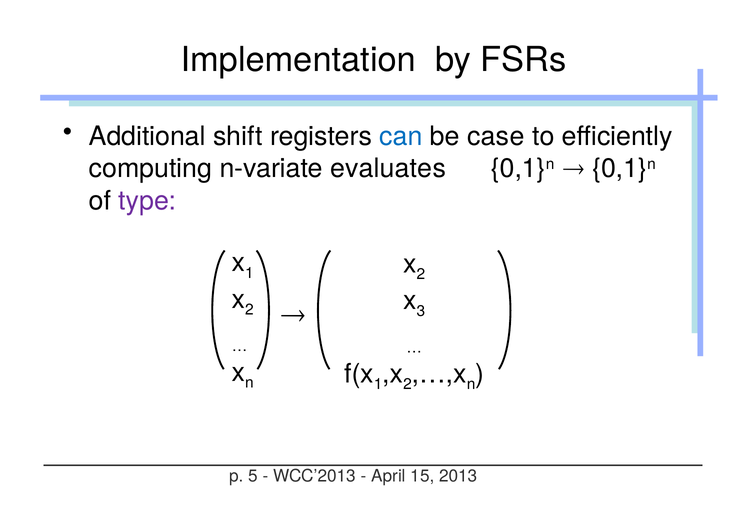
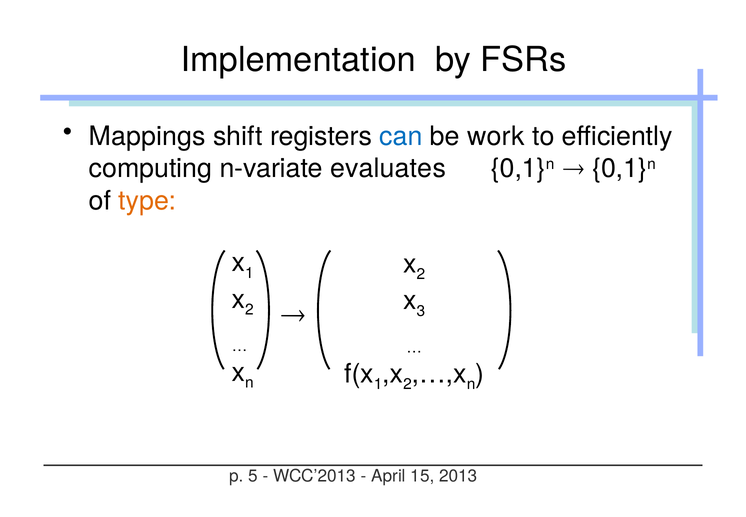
Additional: Additional -> Mappings
case: case -> work
type colour: purple -> orange
